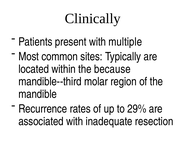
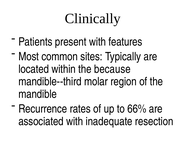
multiple: multiple -> features
29%: 29% -> 66%
